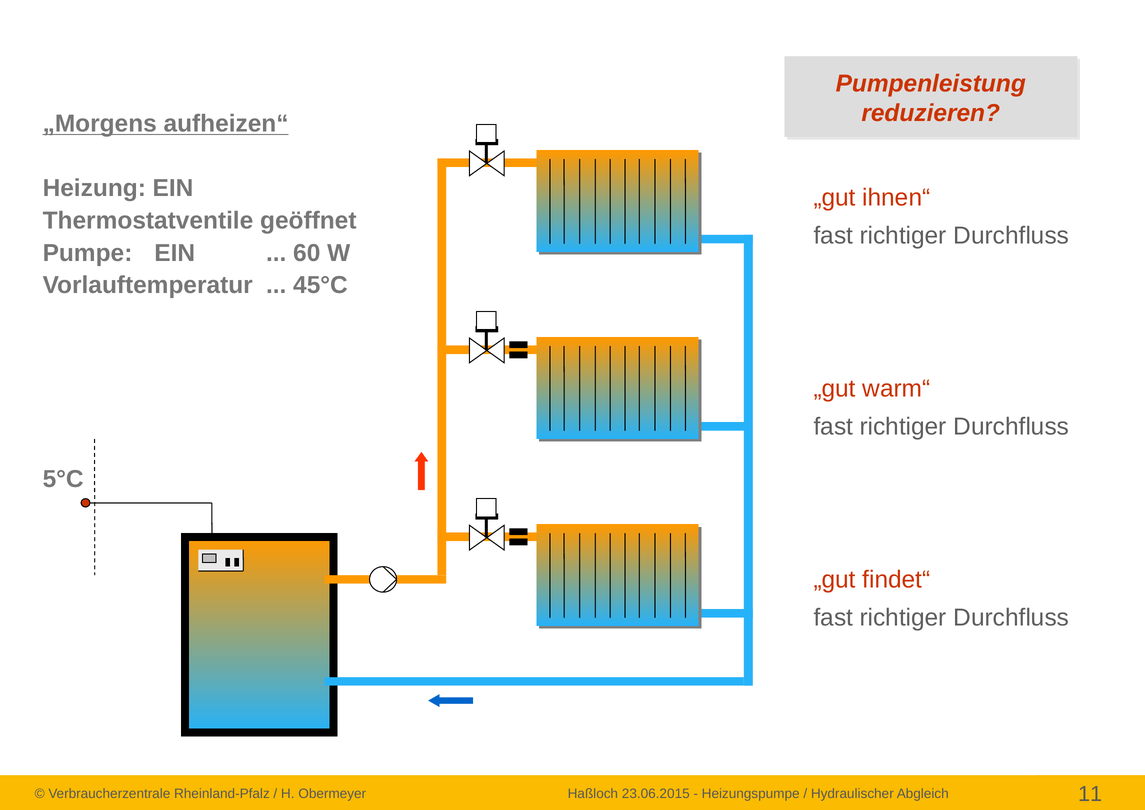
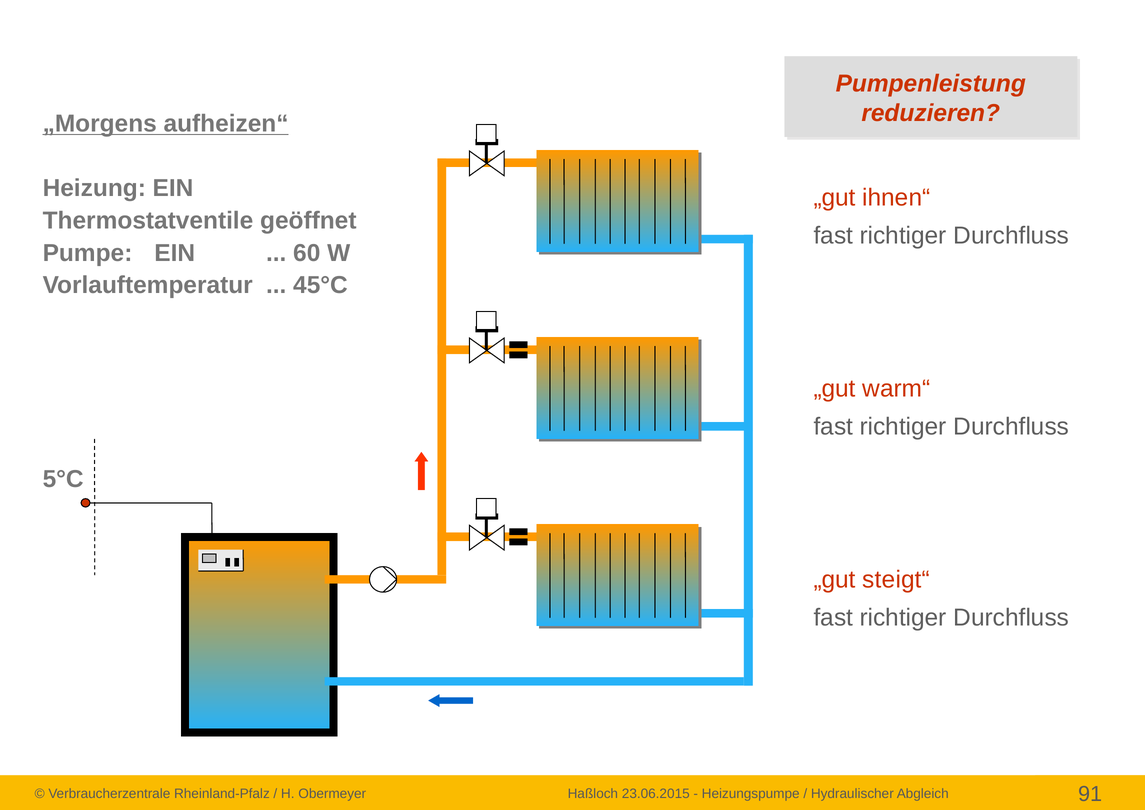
findet“: findet“ -> steigt“
11: 11 -> 91
